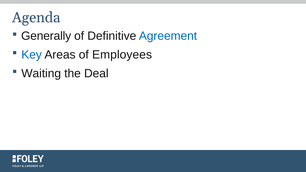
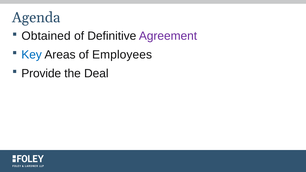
Generally: Generally -> Obtained
Agreement colour: blue -> purple
Waiting: Waiting -> Provide
